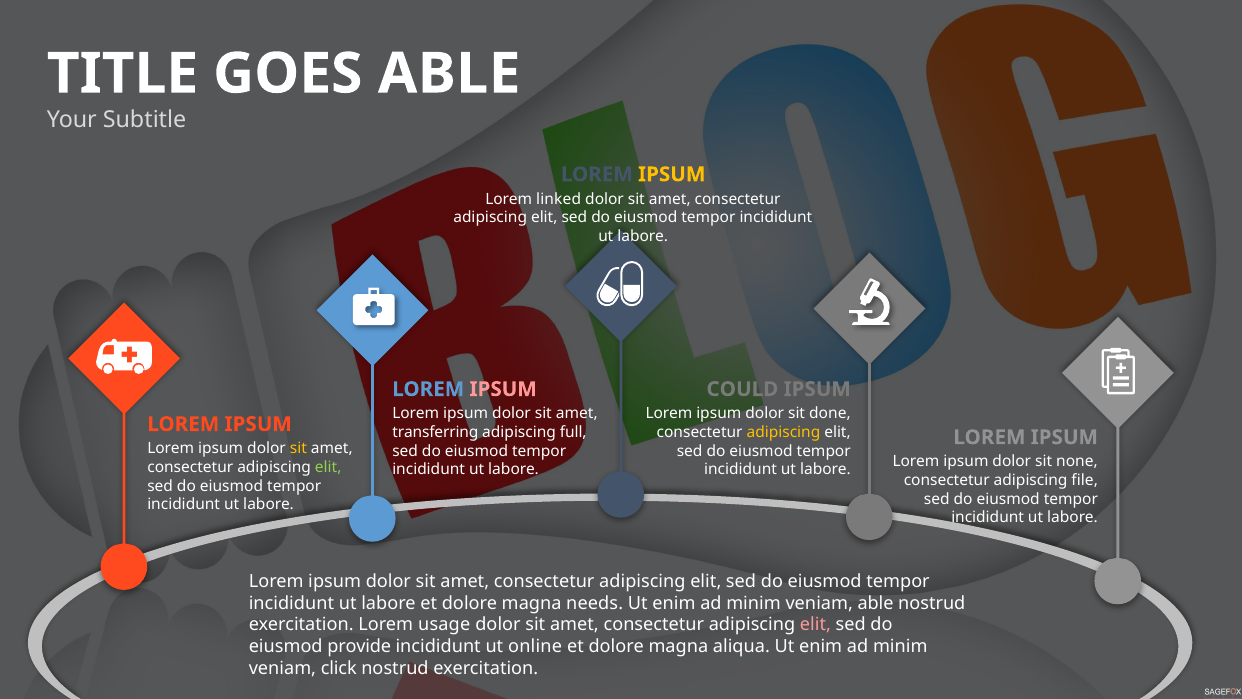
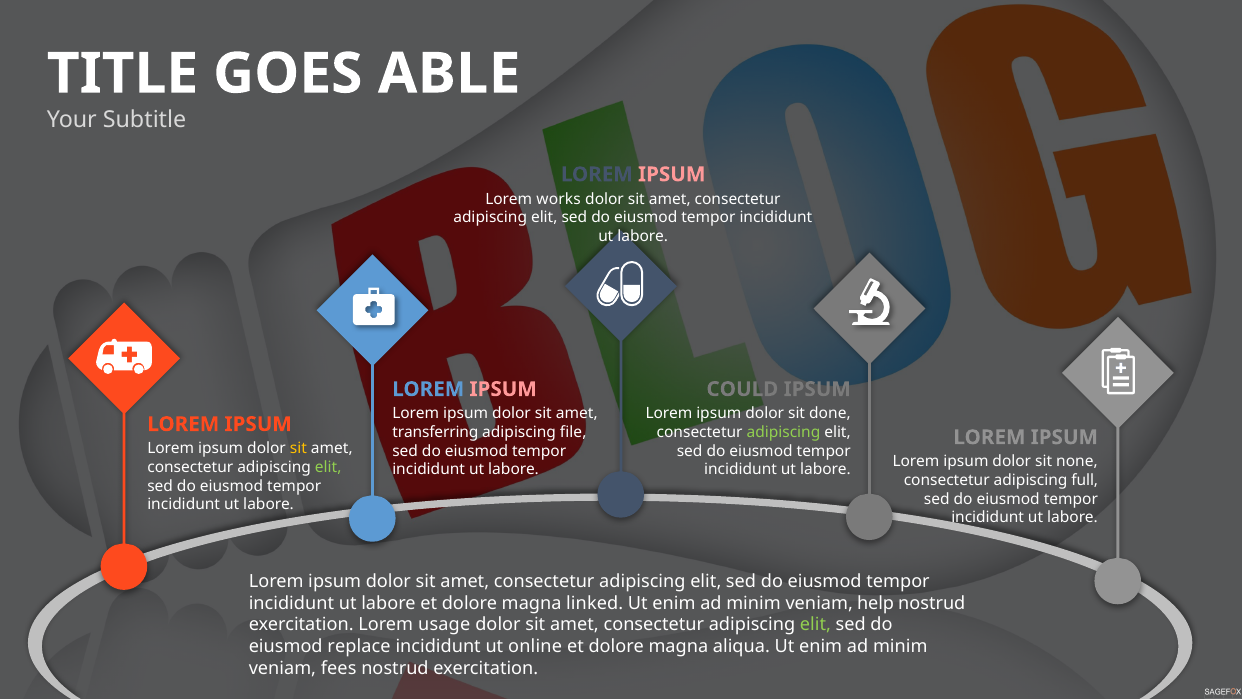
IPSUM at (672, 174) colour: yellow -> pink
linked: linked -> works
full: full -> file
adipiscing at (783, 432) colour: yellow -> light green
file: file -> full
needs: needs -> linked
veniam able: able -> help
elit at (815, 625) colour: pink -> light green
provide: provide -> replace
click: click -> fees
